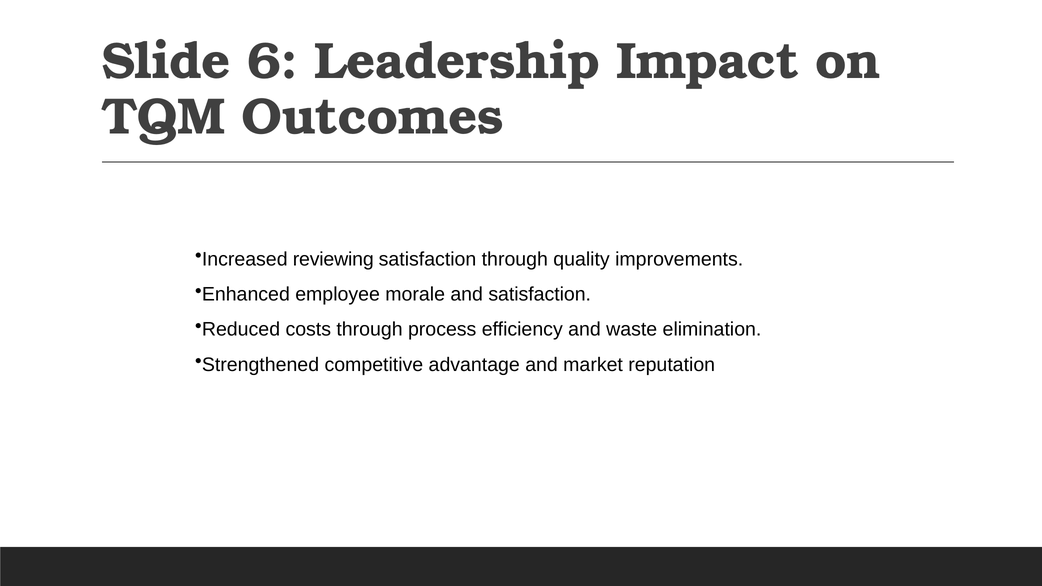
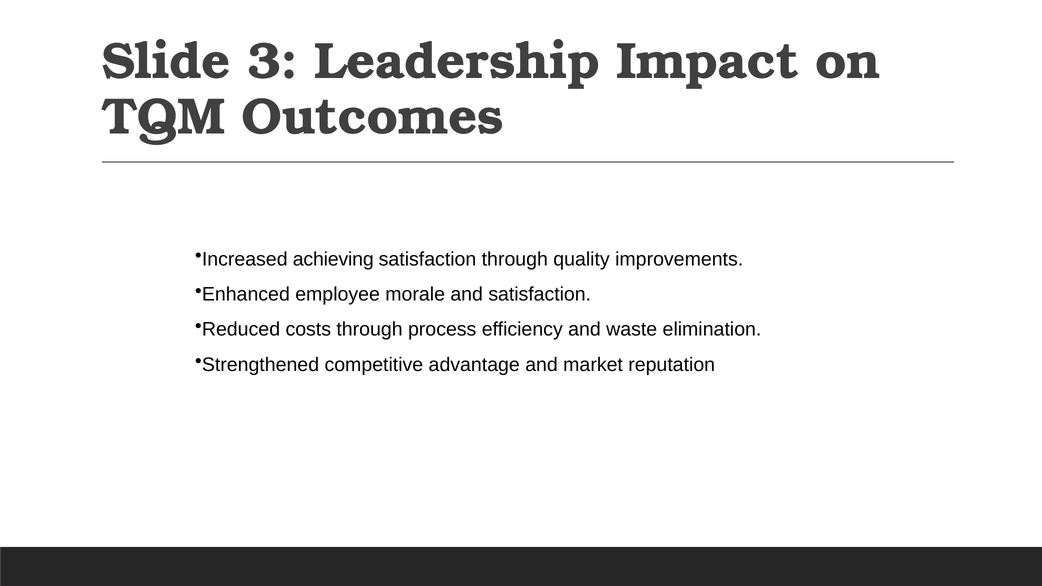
6: 6 -> 3
reviewing: reviewing -> achieving
